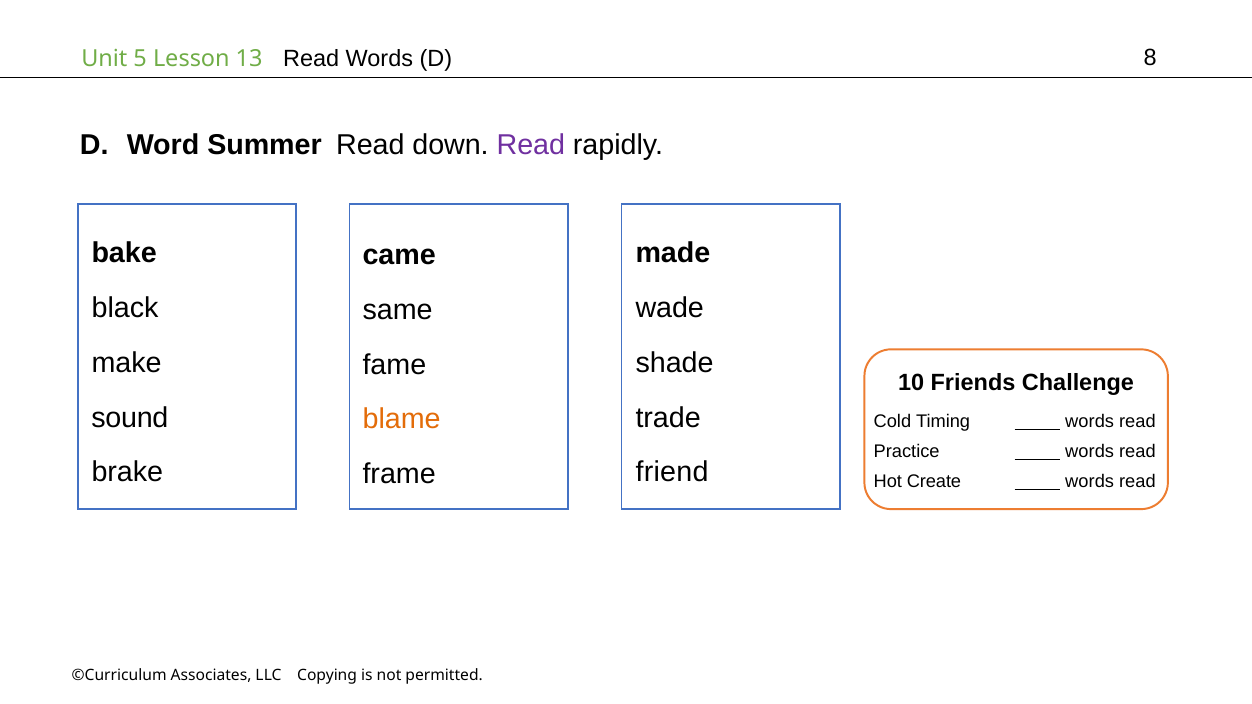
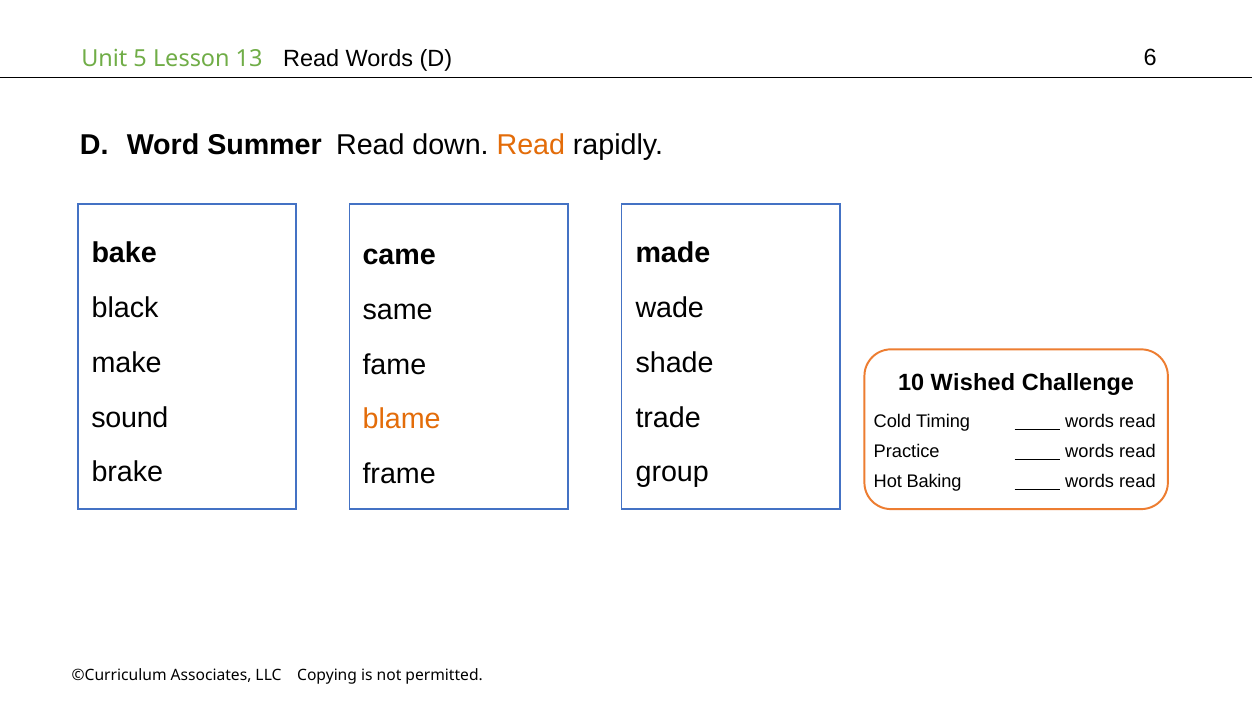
8: 8 -> 6
Read at (531, 146) colour: purple -> orange
Friends: Friends -> Wished
friend: friend -> group
Create: Create -> Baking
